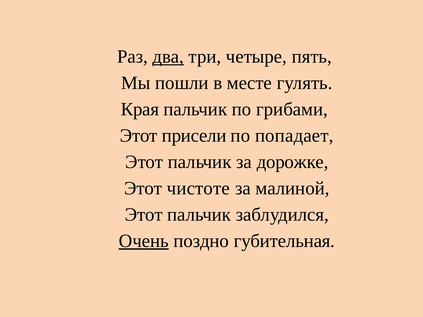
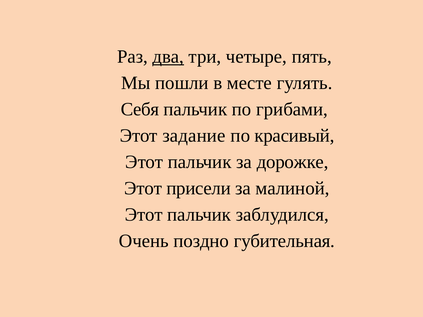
Края: Края -> Себя
присели: присели -> задание
попадает: попадает -> красивый
чистоте: чистоте -> присели
Очень underline: present -> none
